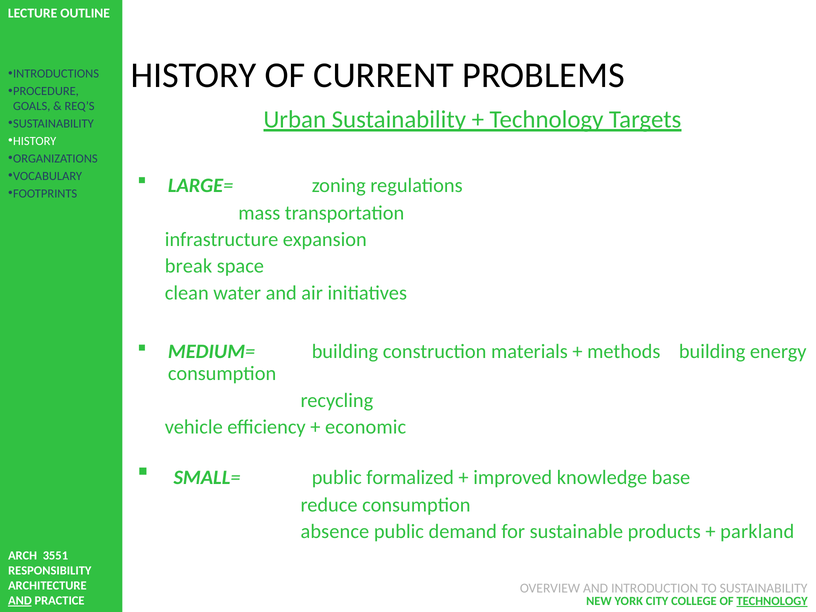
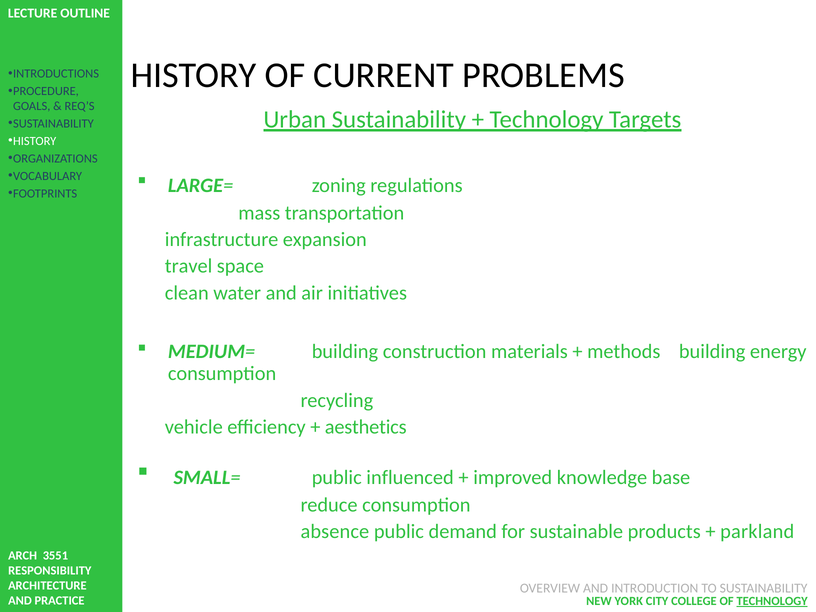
break: break -> travel
economic: economic -> aesthetics
formalized: formalized -> influenced
AND at (20, 601) underline: present -> none
